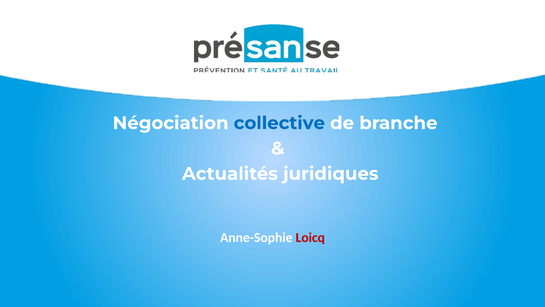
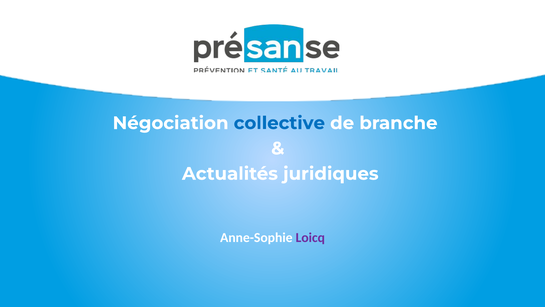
Loicq colour: red -> purple
